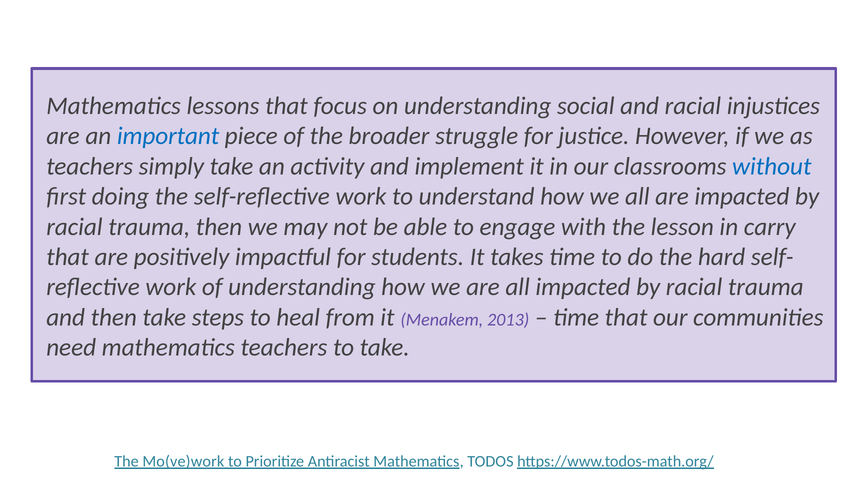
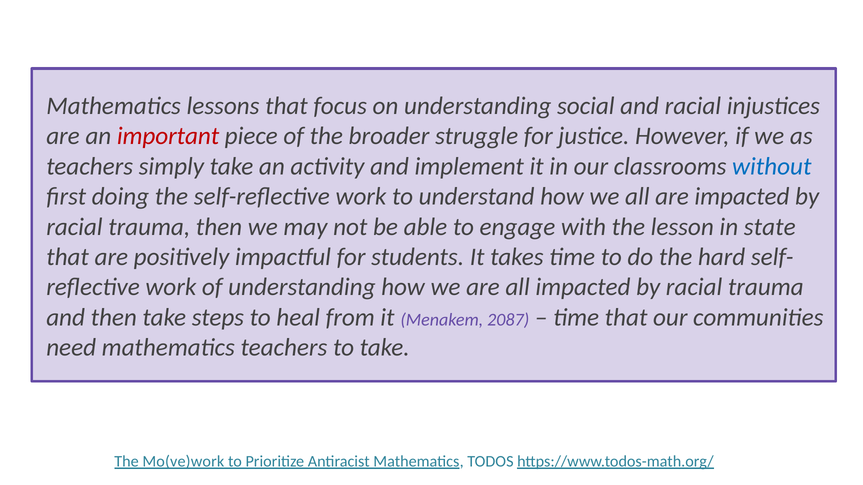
important colour: blue -> red
carry: carry -> state
2013: 2013 -> 2087
